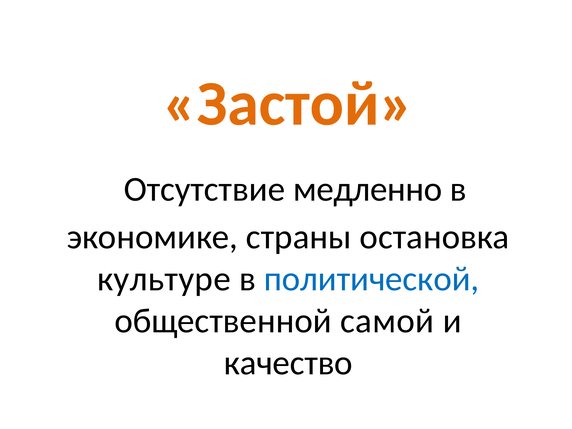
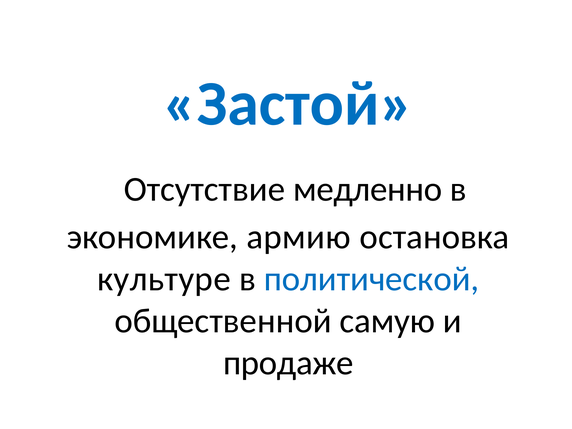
Застой colour: orange -> blue
страны: страны -> армию
самой: самой -> самую
качество: качество -> продаже
